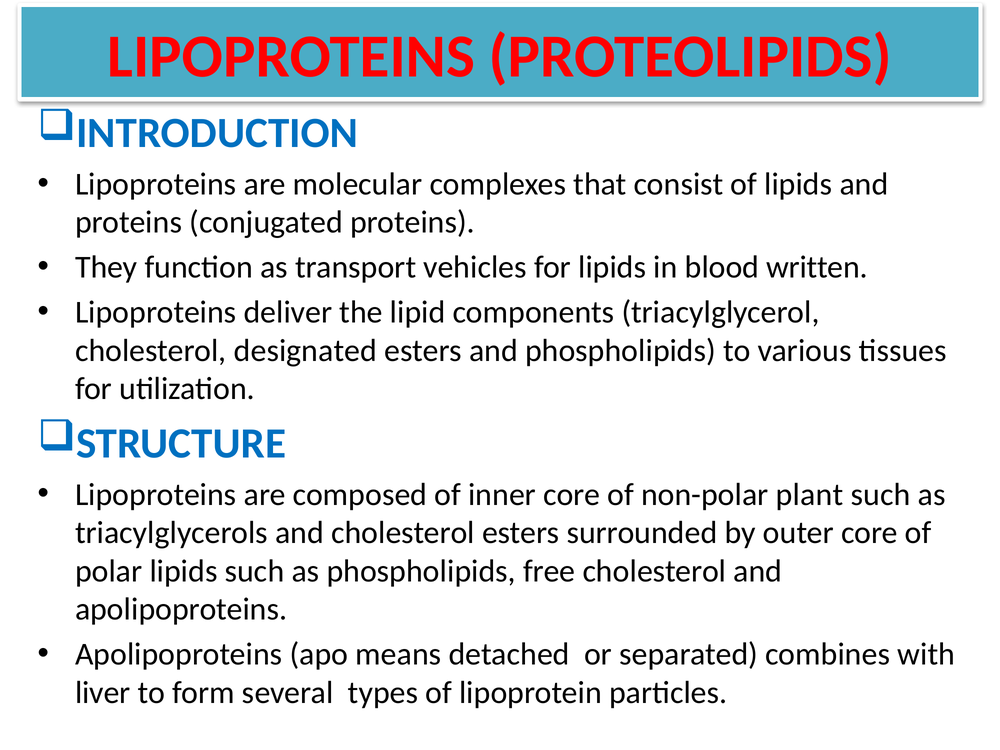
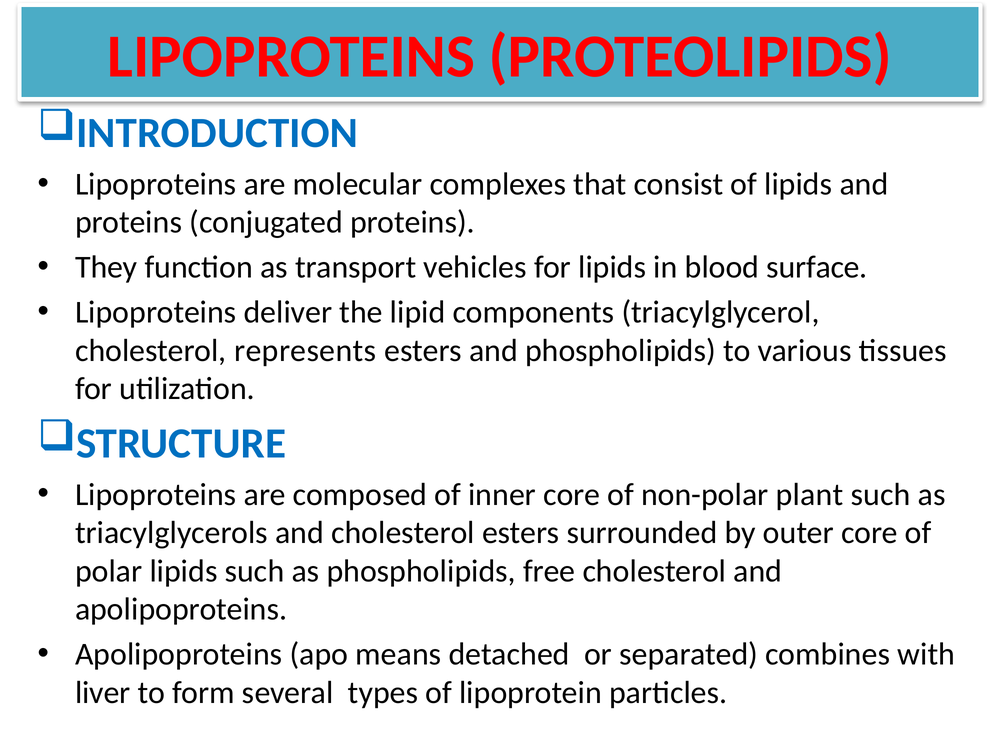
written: written -> surface
designated: designated -> represents
